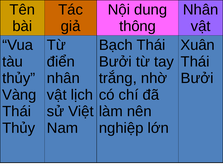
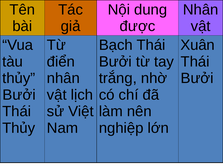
thông: thông -> được
Vàng at (19, 95): Vàng -> Bưởi
